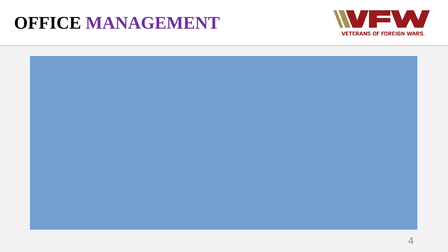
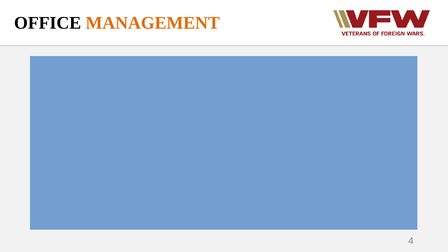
MANAGEMENT colour: purple -> orange
